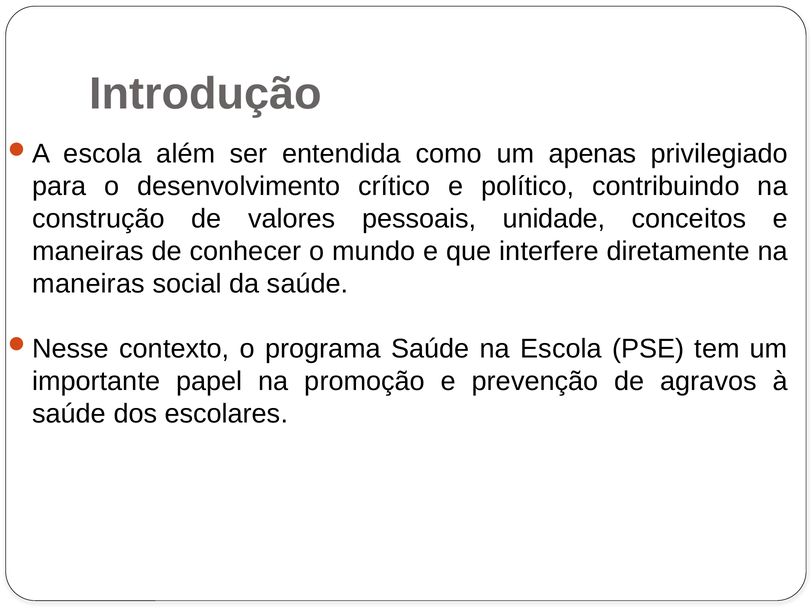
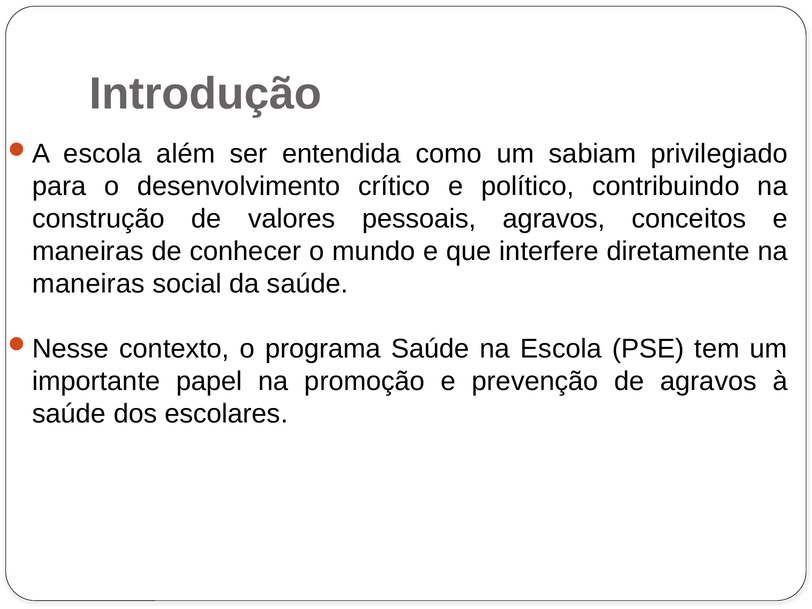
apenas: apenas -> sabiam
pessoais unidade: unidade -> agravos
